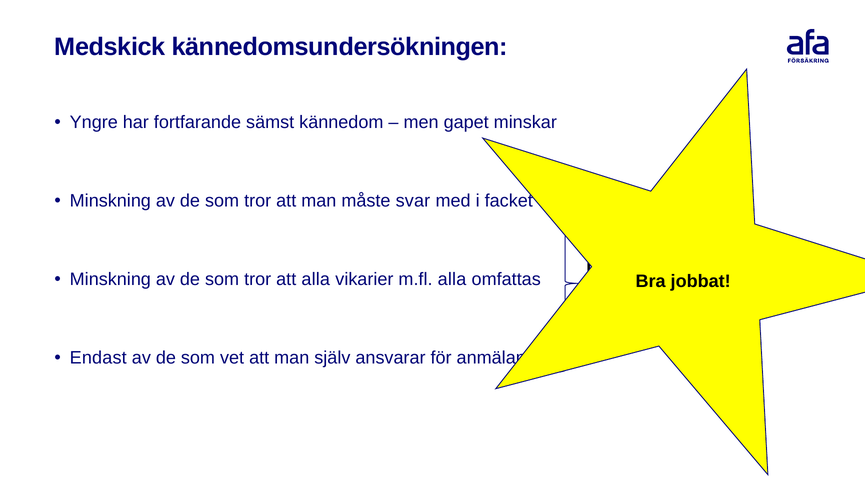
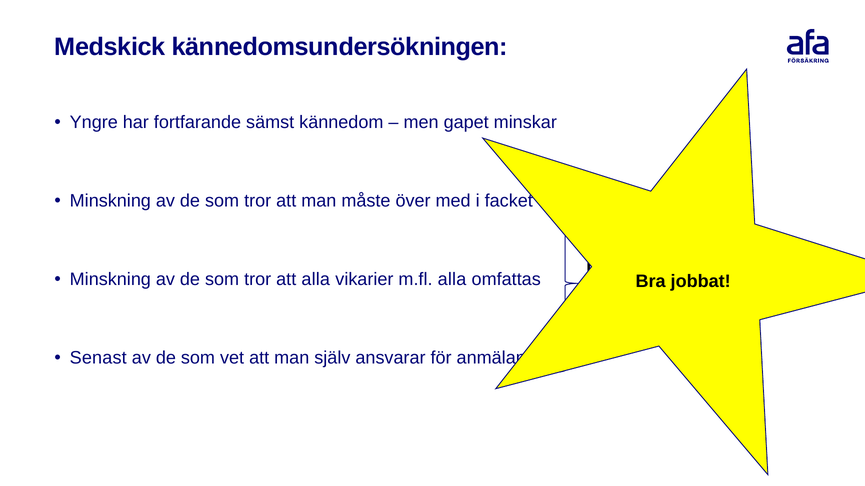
svar: svar -> över
Endast: Endast -> Senast
